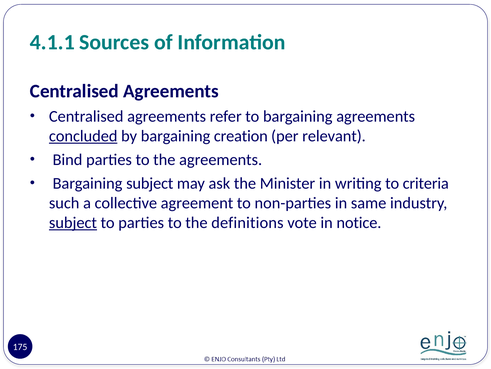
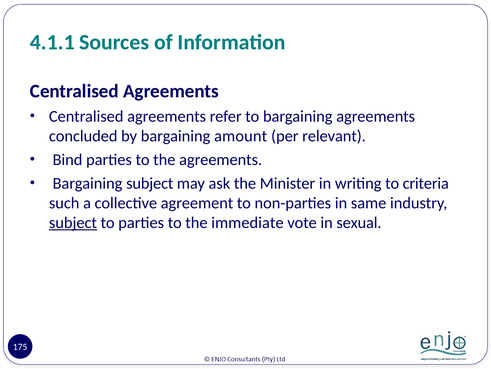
concluded underline: present -> none
creation: creation -> amount
definitions: definitions -> immediate
notice: notice -> sexual
